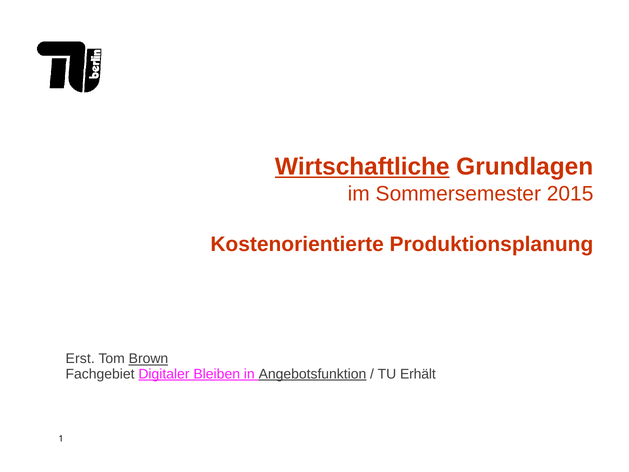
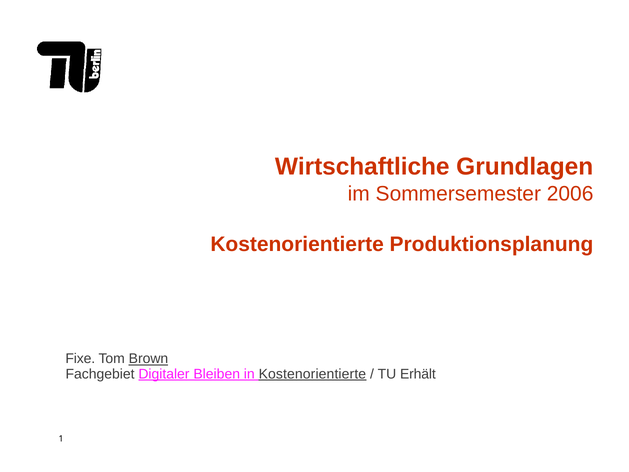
Wirtschaftliche underline: present -> none
2015: 2015 -> 2006
Erst: Erst -> Fixe
in Angebotsfunktion: Angebotsfunktion -> Kostenorientierte
